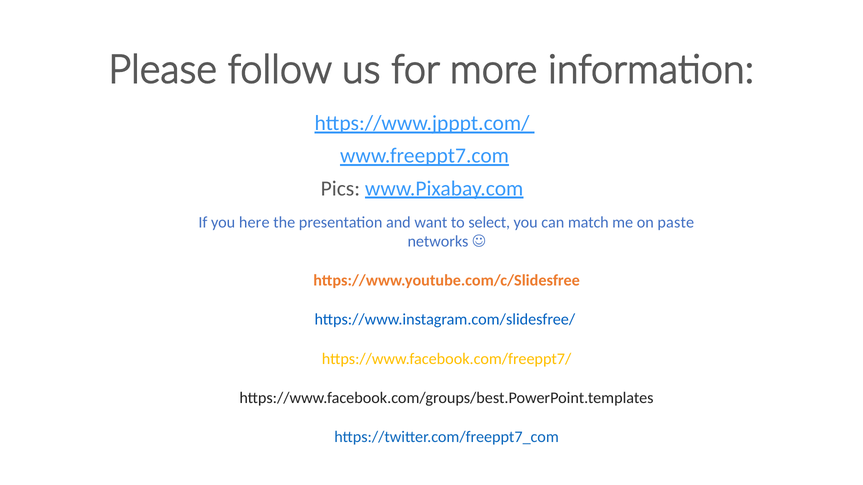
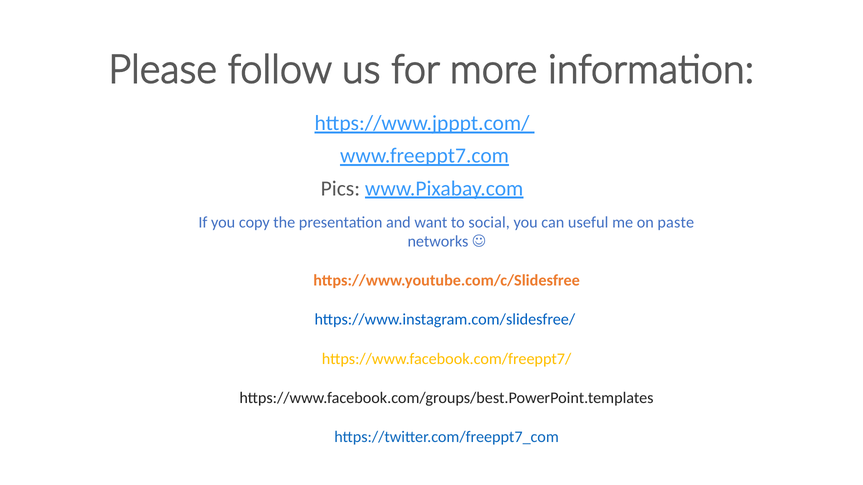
here: here -> copy
select: select -> social
match: match -> useful
